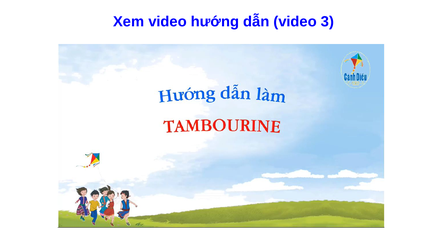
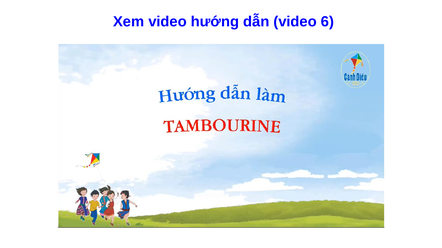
3: 3 -> 6
